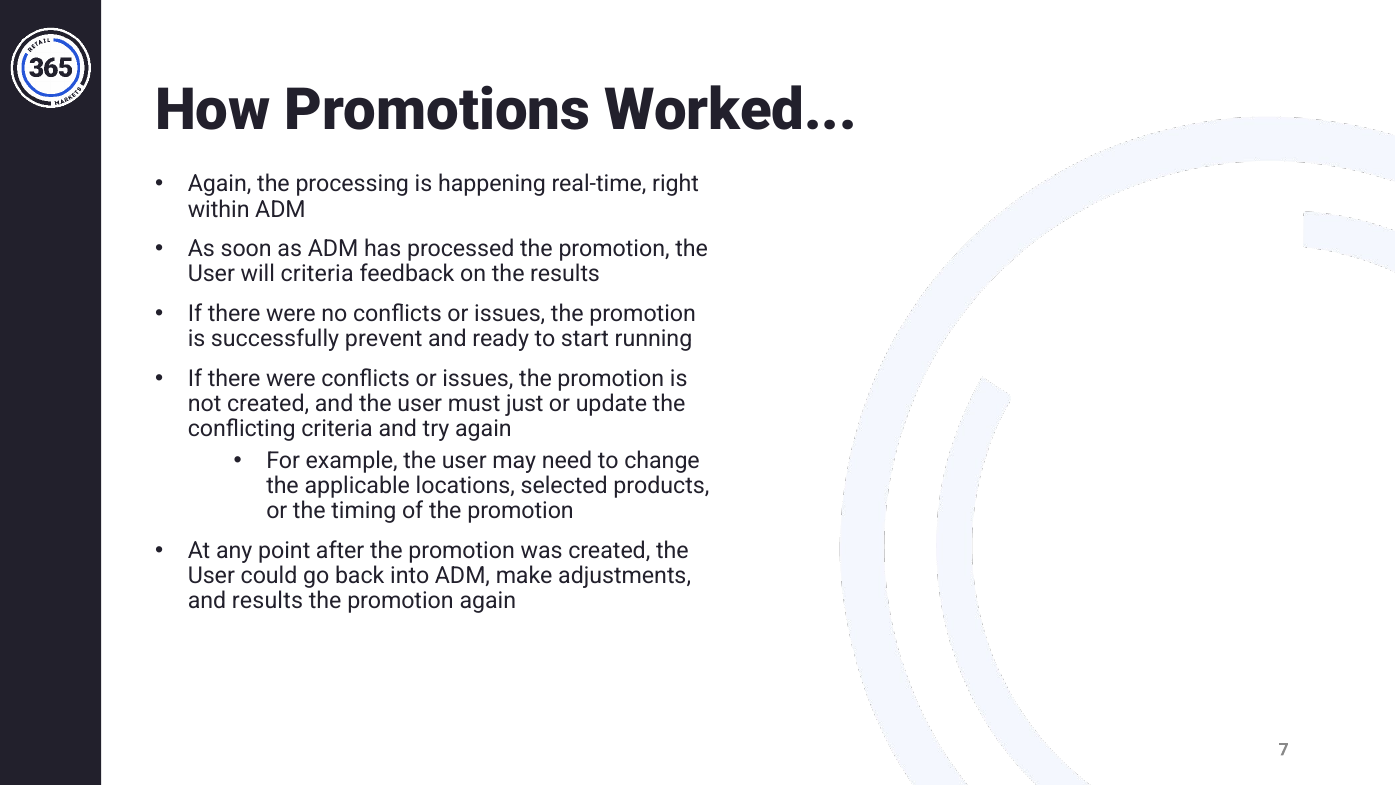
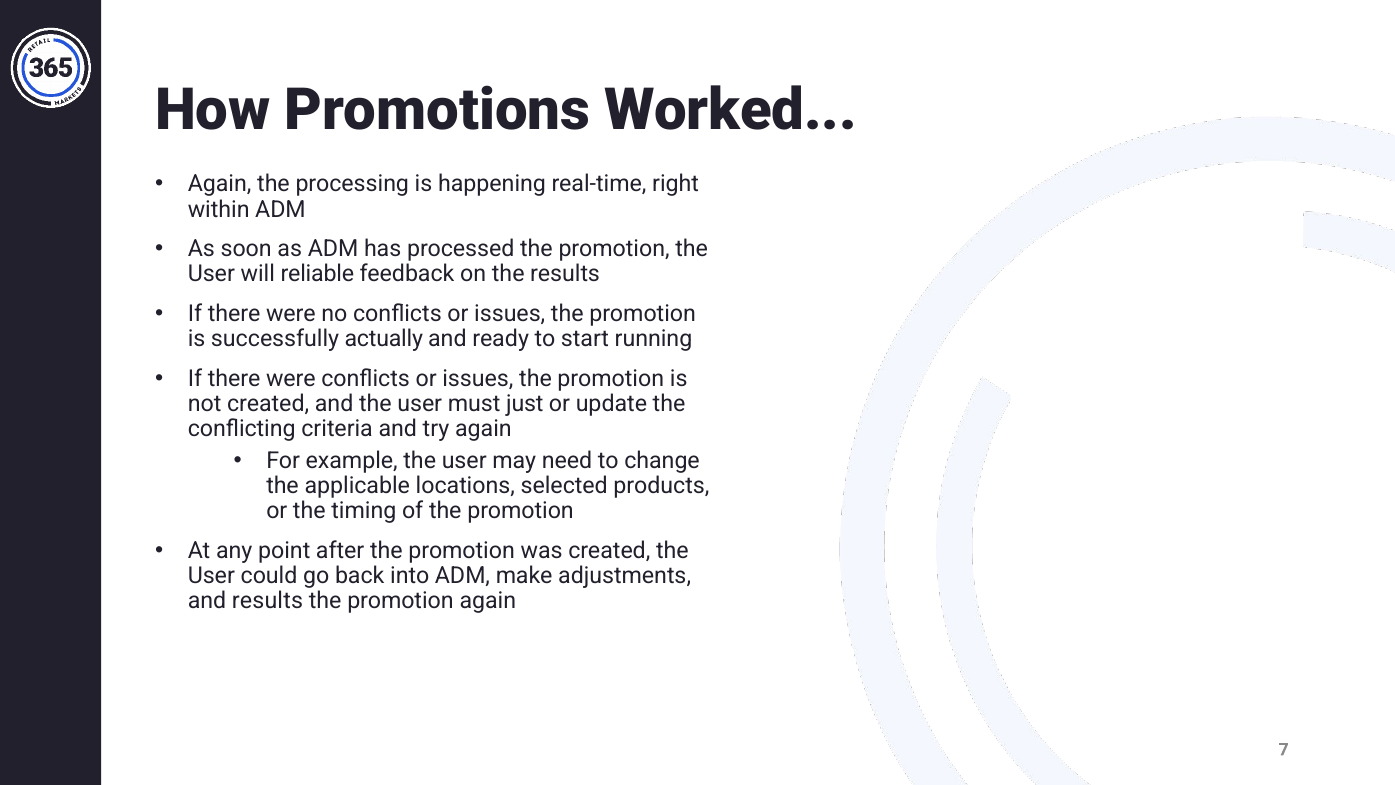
will criteria: criteria -> reliable
prevent: prevent -> actually
